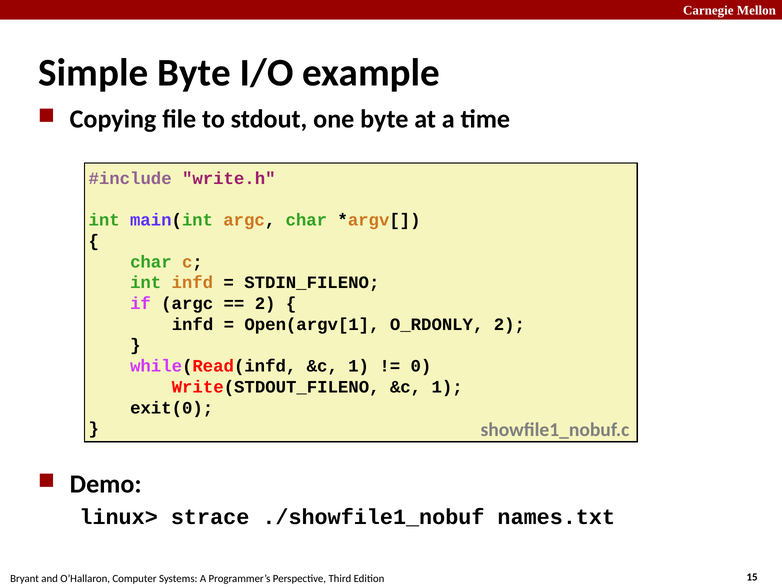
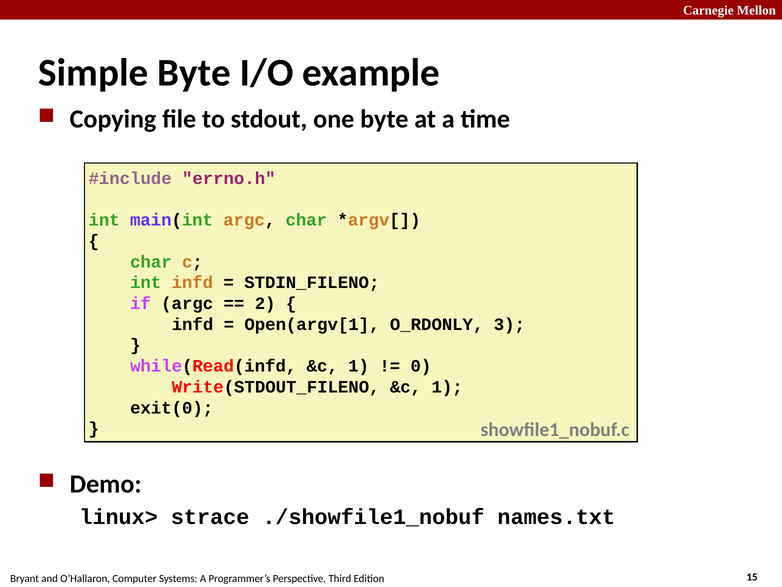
write.h: write.h -> errno.h
O_RDONLY 2: 2 -> 3
